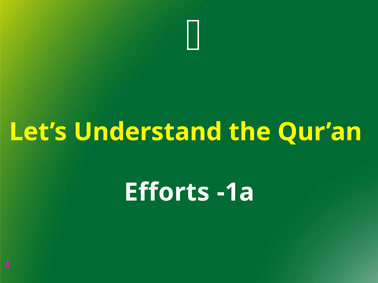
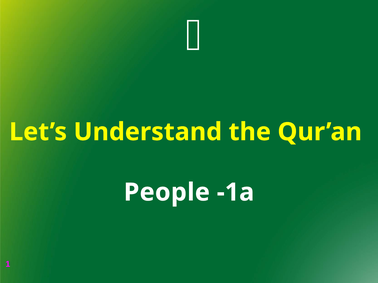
Efforts: Efforts -> People
